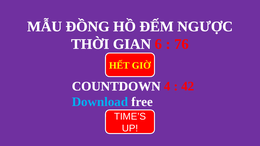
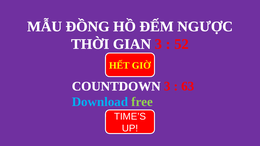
GIAN 6: 6 -> 3
76: 76 -> 52
COUNTDOWN 4: 4 -> 3
42: 42 -> 63
free colour: white -> light green
